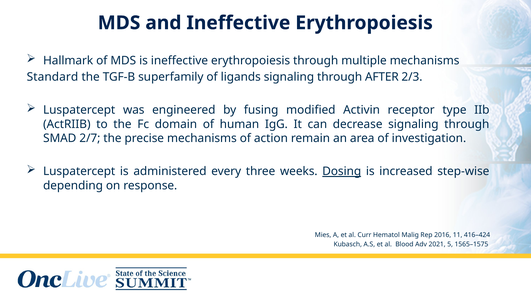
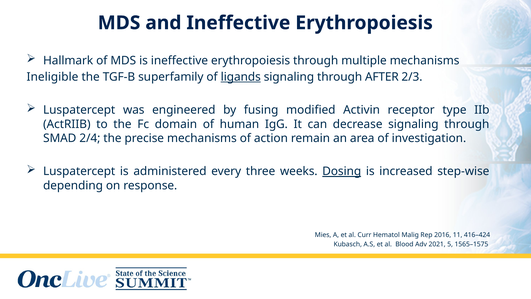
Standard: Standard -> Ineligible
ligands underline: none -> present
2/7: 2/7 -> 2/4
